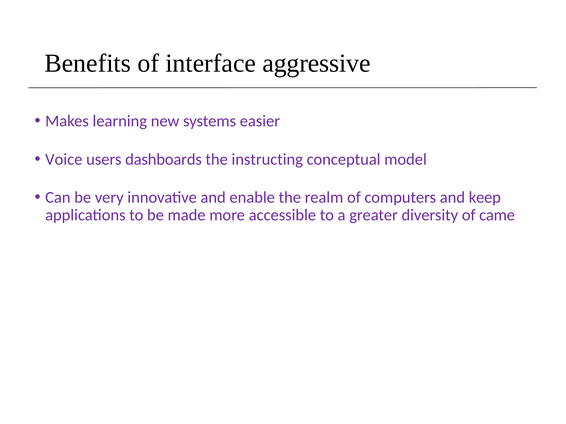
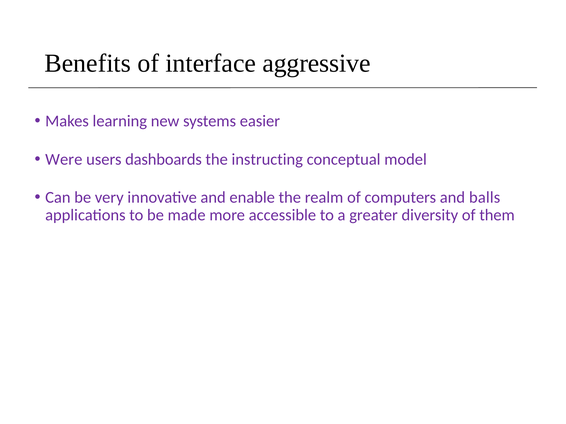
Voice: Voice -> Were
keep: keep -> balls
came: came -> them
